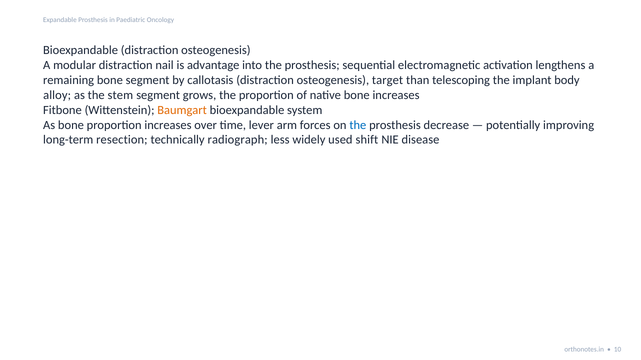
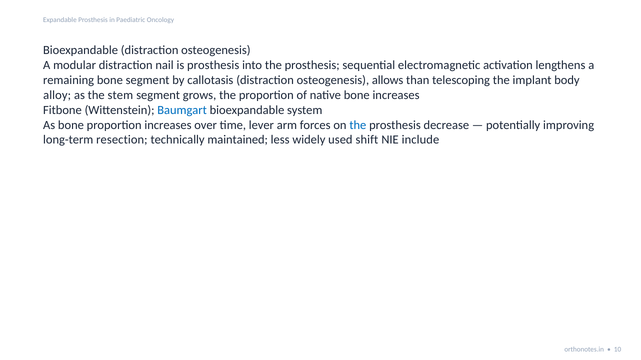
is advantage: advantage -> prosthesis
target: target -> allows
Baumgart colour: orange -> blue
radiograph: radiograph -> maintained
disease: disease -> include
